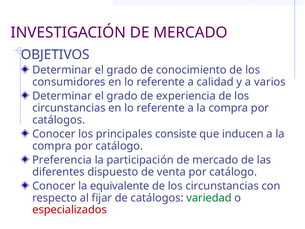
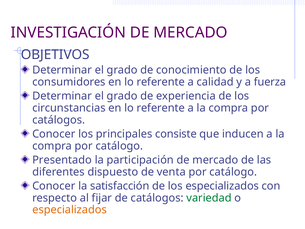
varios: varios -> fuerza
Preferencia: Preferencia -> Presentado
equivalente: equivalente -> satisfacción
circunstancias at (222, 186): circunstancias -> especializados
especializados at (70, 210) colour: red -> orange
